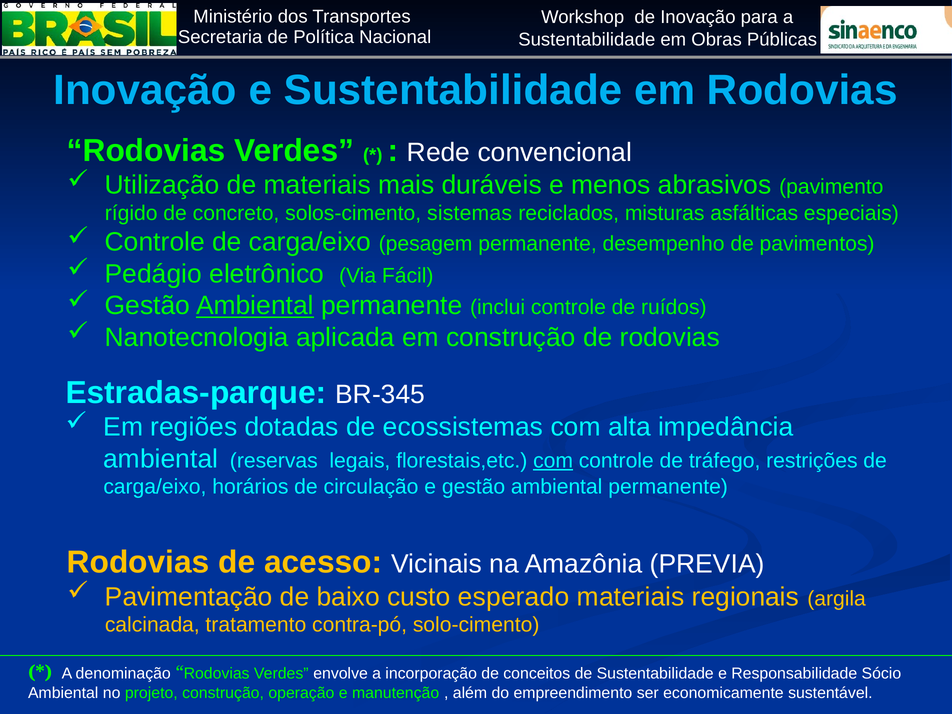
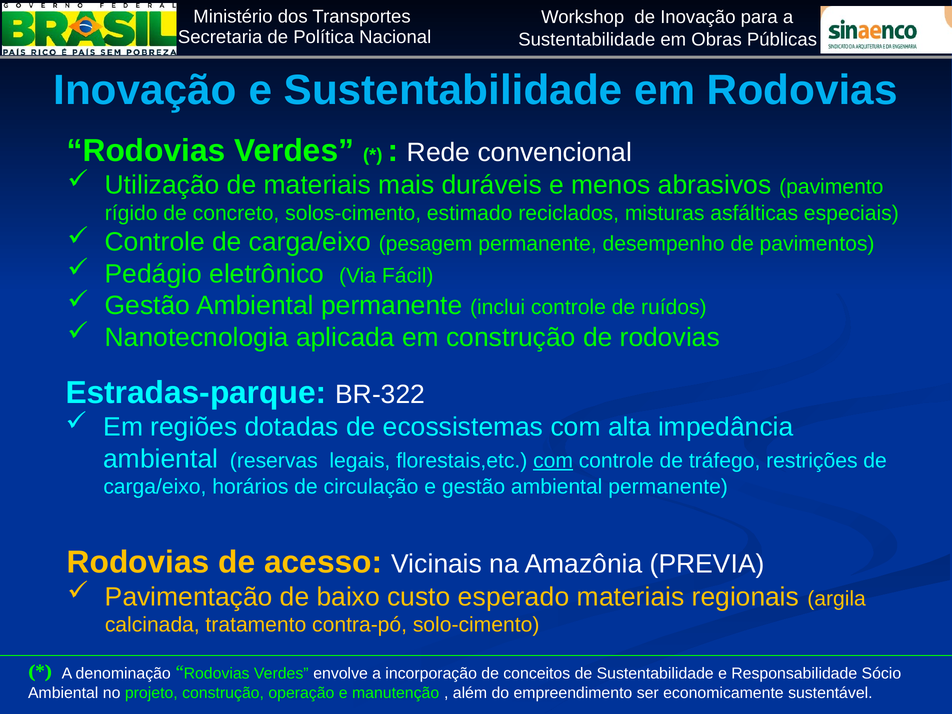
sistemas: sistemas -> estimado
Ambiental at (255, 306) underline: present -> none
BR-345: BR-345 -> BR-322
